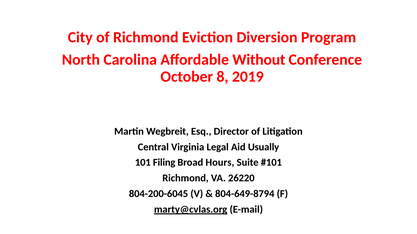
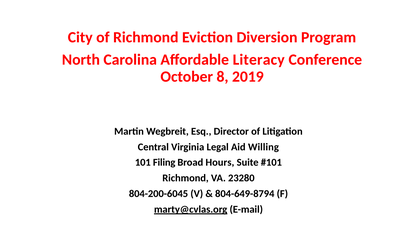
Without: Without -> Literacy
Usually: Usually -> Willing
26220: 26220 -> 23280
